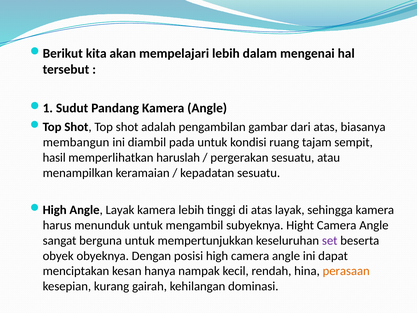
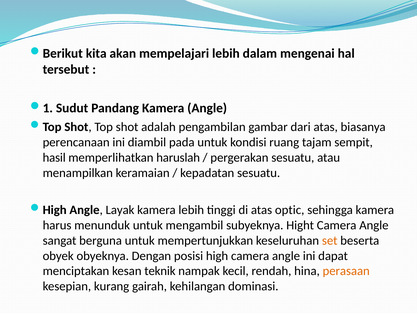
membangun: membangun -> perencanaan
atas layak: layak -> optic
set colour: purple -> orange
hanya: hanya -> teknik
